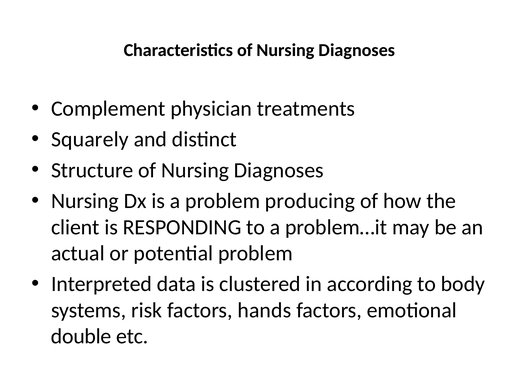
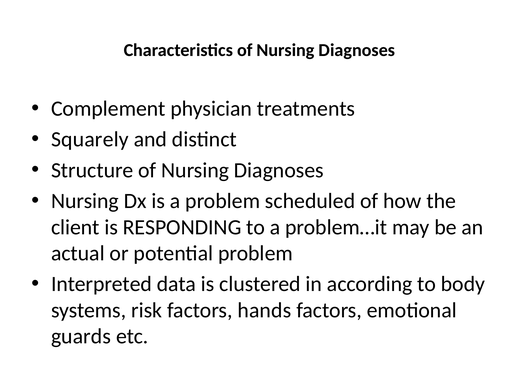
producing: producing -> scheduled
double: double -> guards
